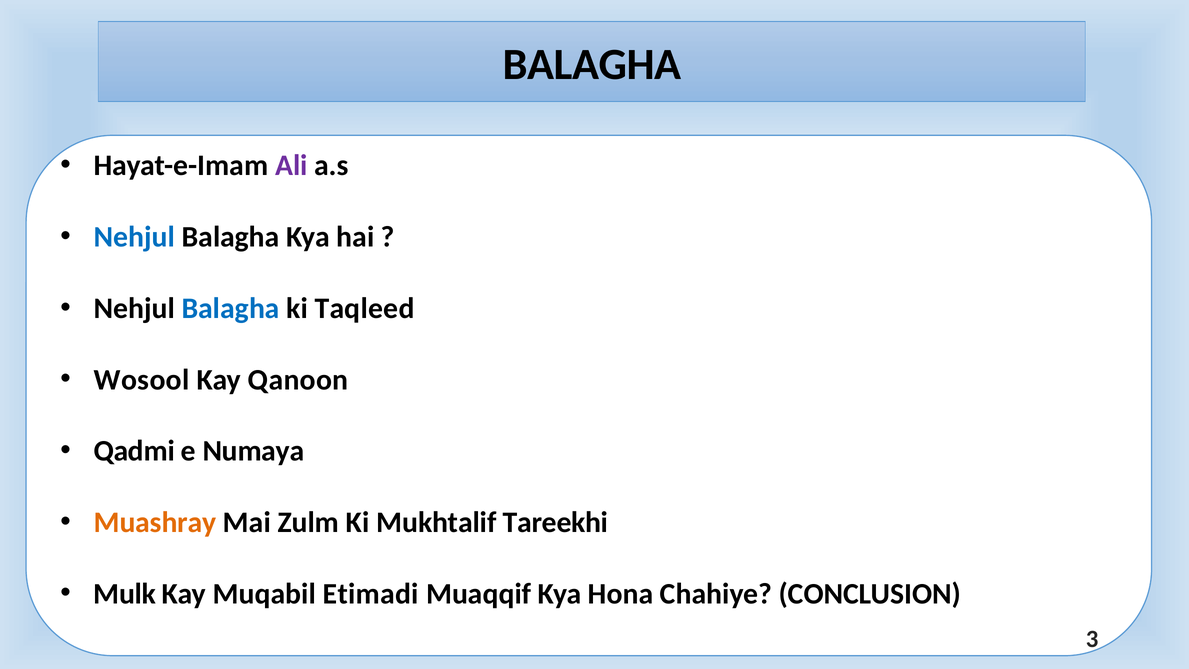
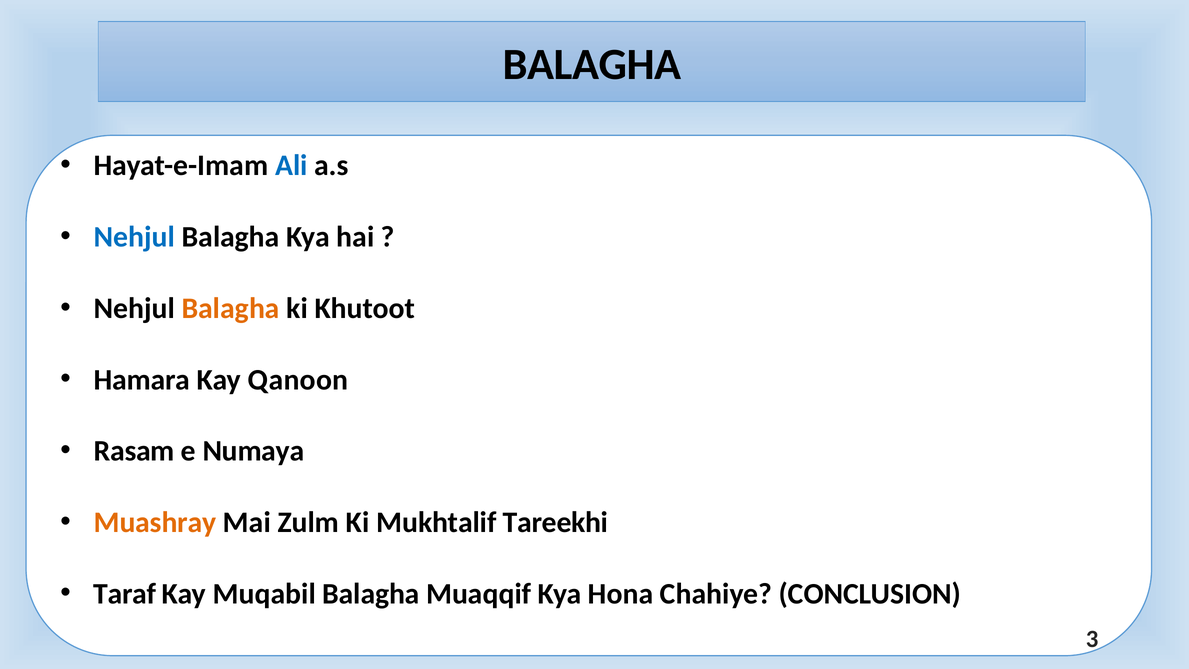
Ali colour: purple -> blue
Balagha at (231, 308) colour: blue -> orange
Taqleed: Taqleed -> Khutoot
Wosool: Wosool -> Hamara
Qadmi: Qadmi -> Rasam
Mulk: Mulk -> Taraf
Muqabil Etimadi: Etimadi -> Balagha
